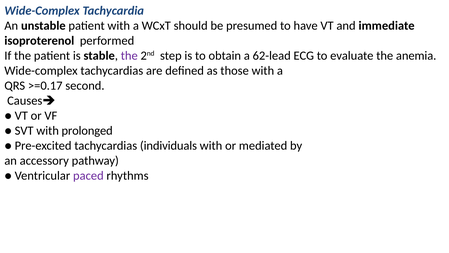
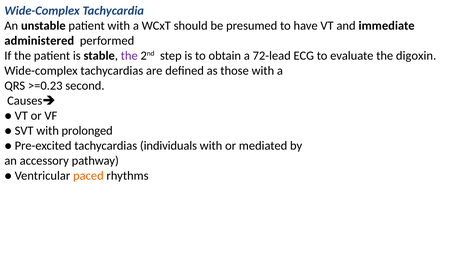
isoproterenol: isoproterenol -> administered
62-lead: 62-lead -> 72-lead
anemia: anemia -> digoxin
>=0.17: >=0.17 -> >=0.23
paced colour: purple -> orange
